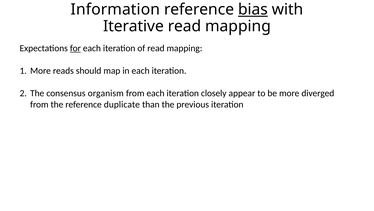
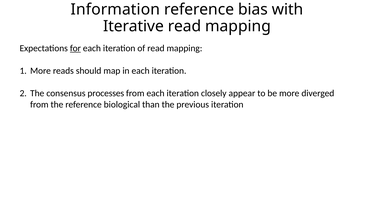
bias underline: present -> none
organism: organism -> processes
duplicate: duplicate -> biological
